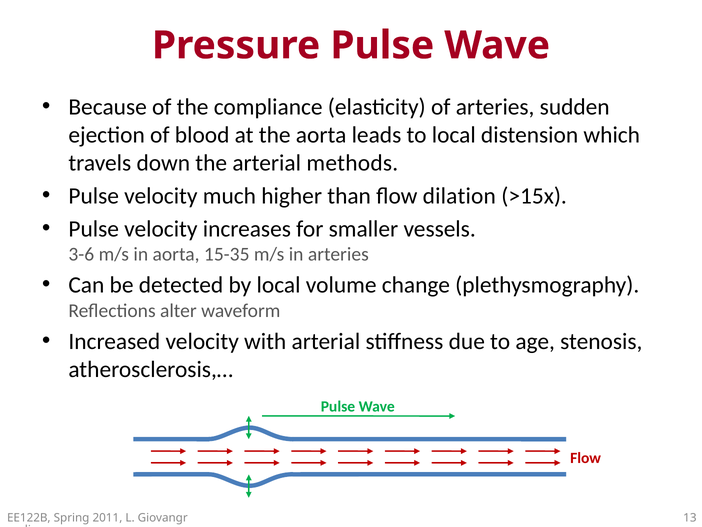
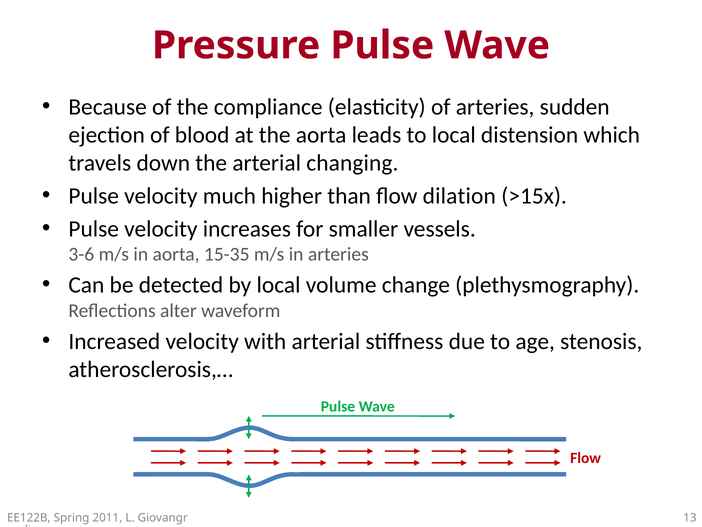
methods: methods -> changing
